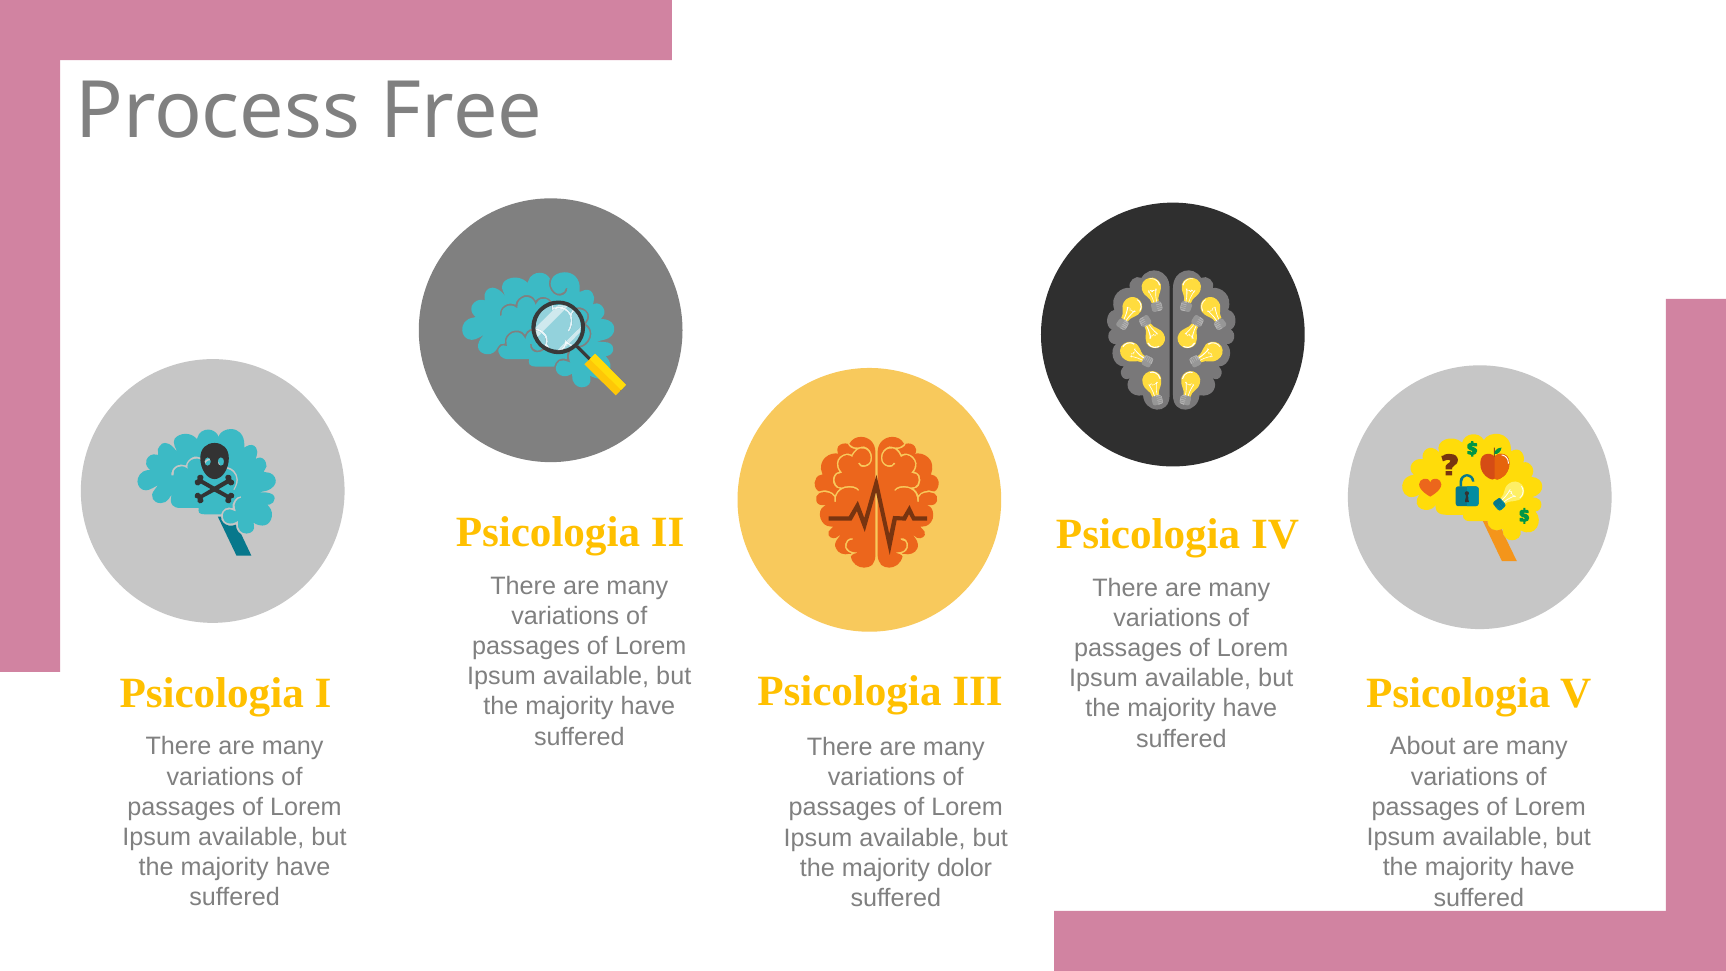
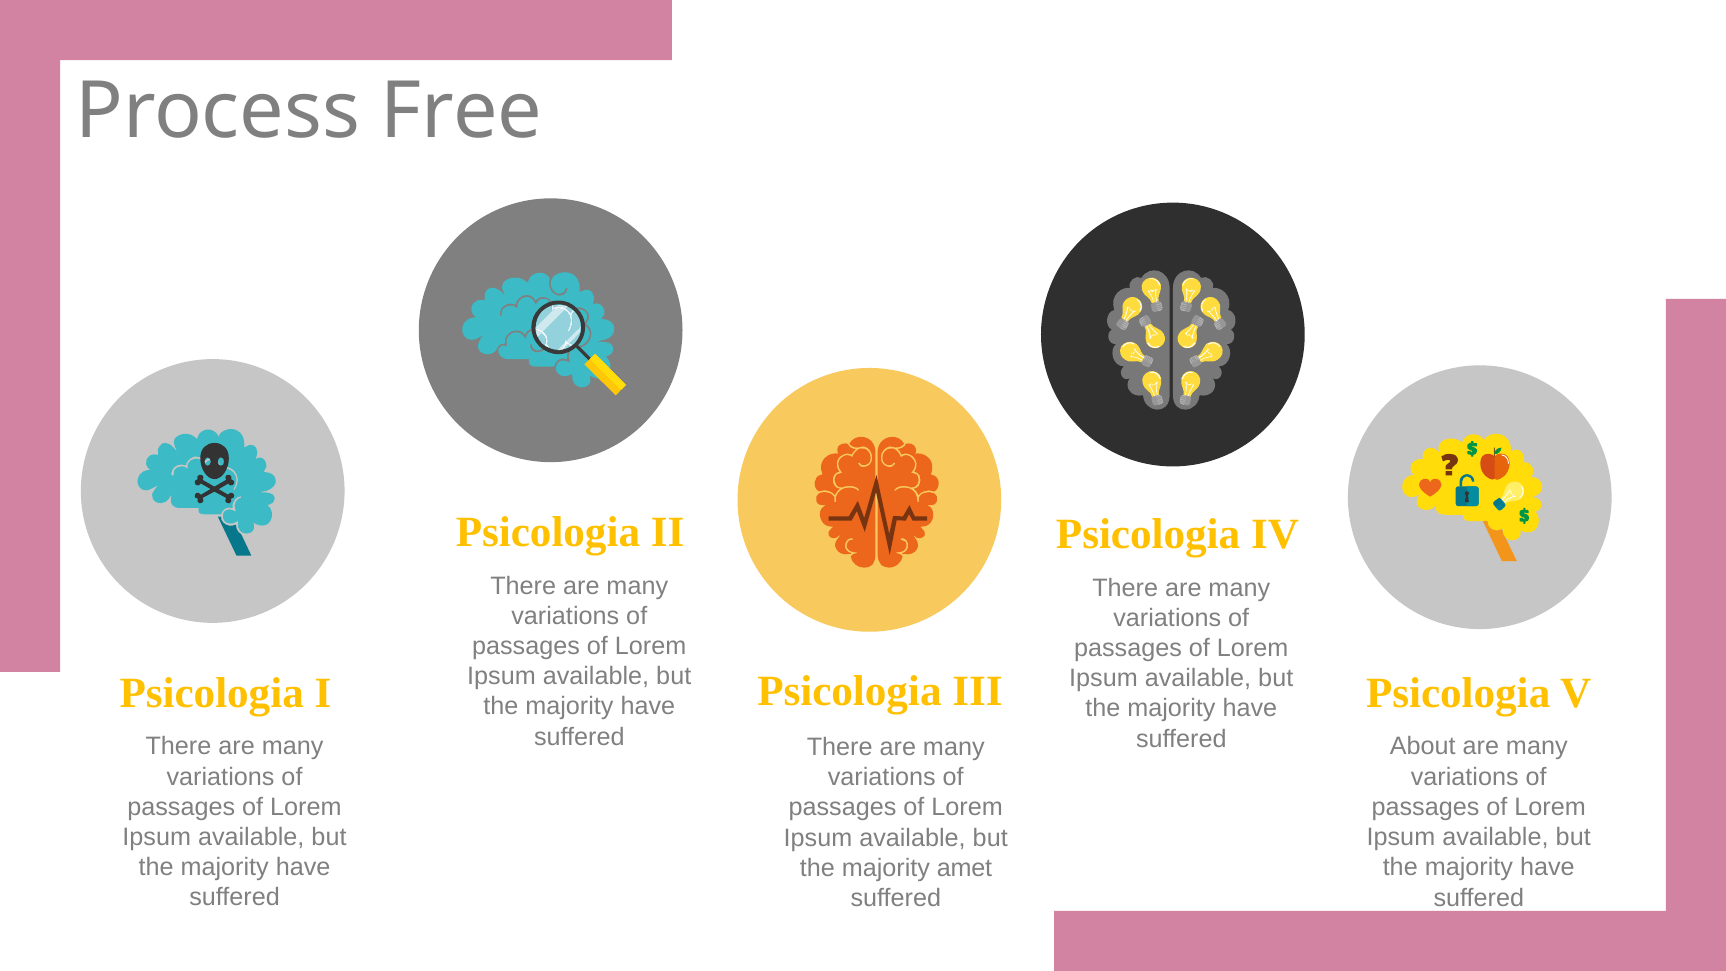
dolor: dolor -> amet
